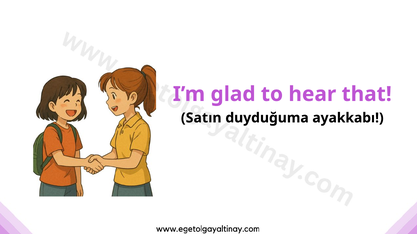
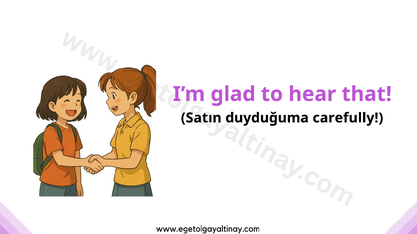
ayakkabı: ayakkabı -> carefully
